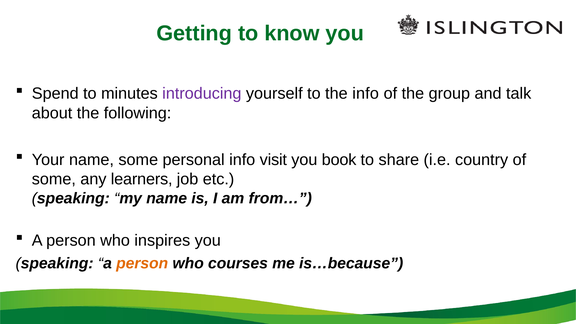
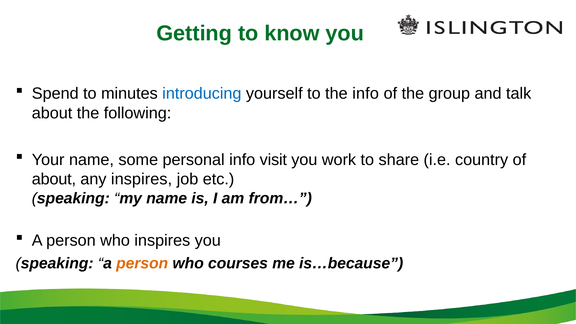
introducing colour: purple -> blue
book: book -> work
some at (54, 179): some -> about
any learners: learners -> inspires
